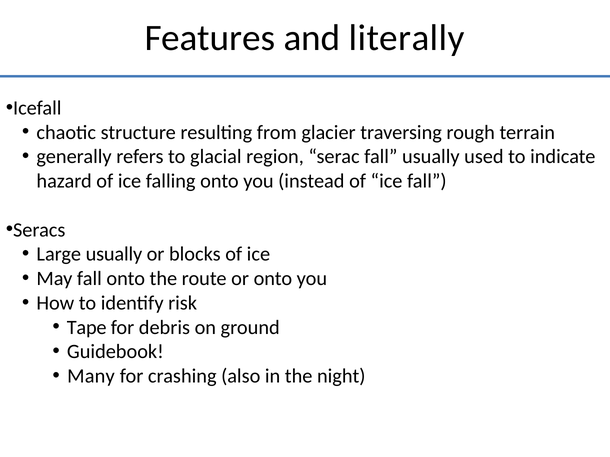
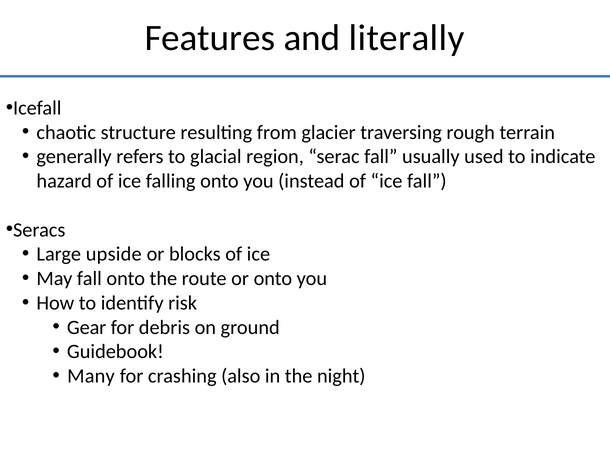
Large usually: usually -> upside
Tape: Tape -> Gear
